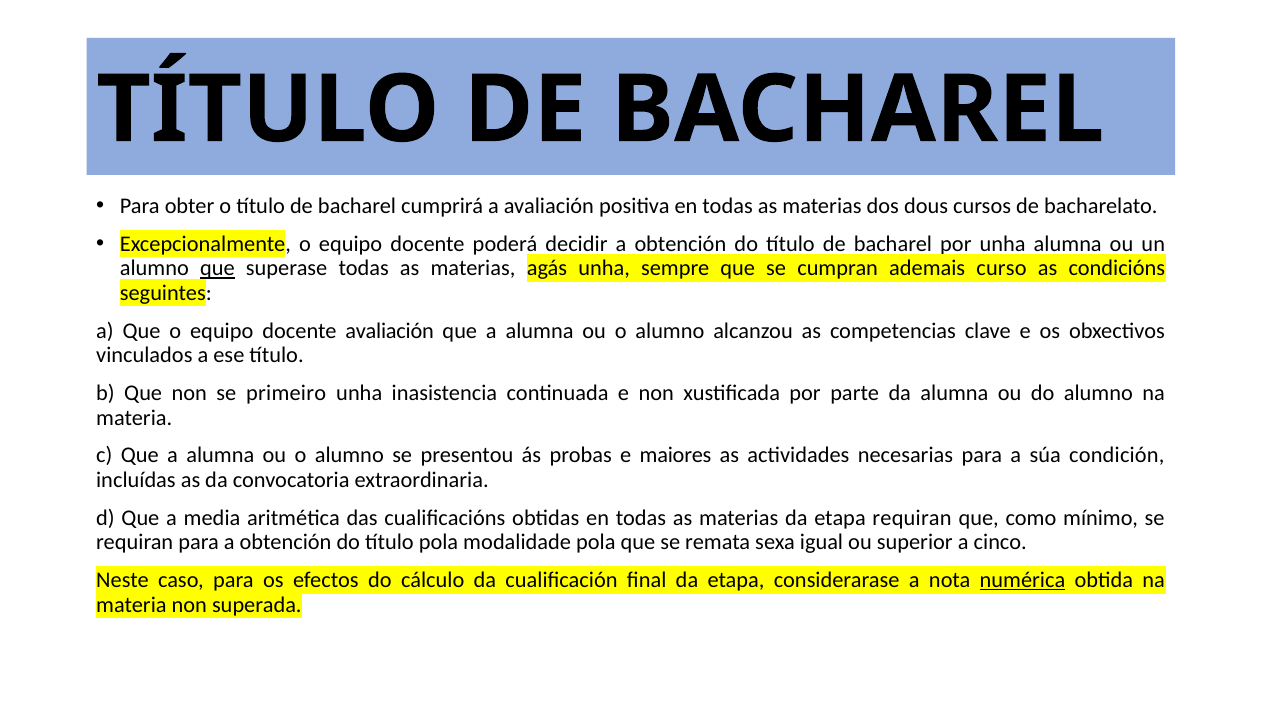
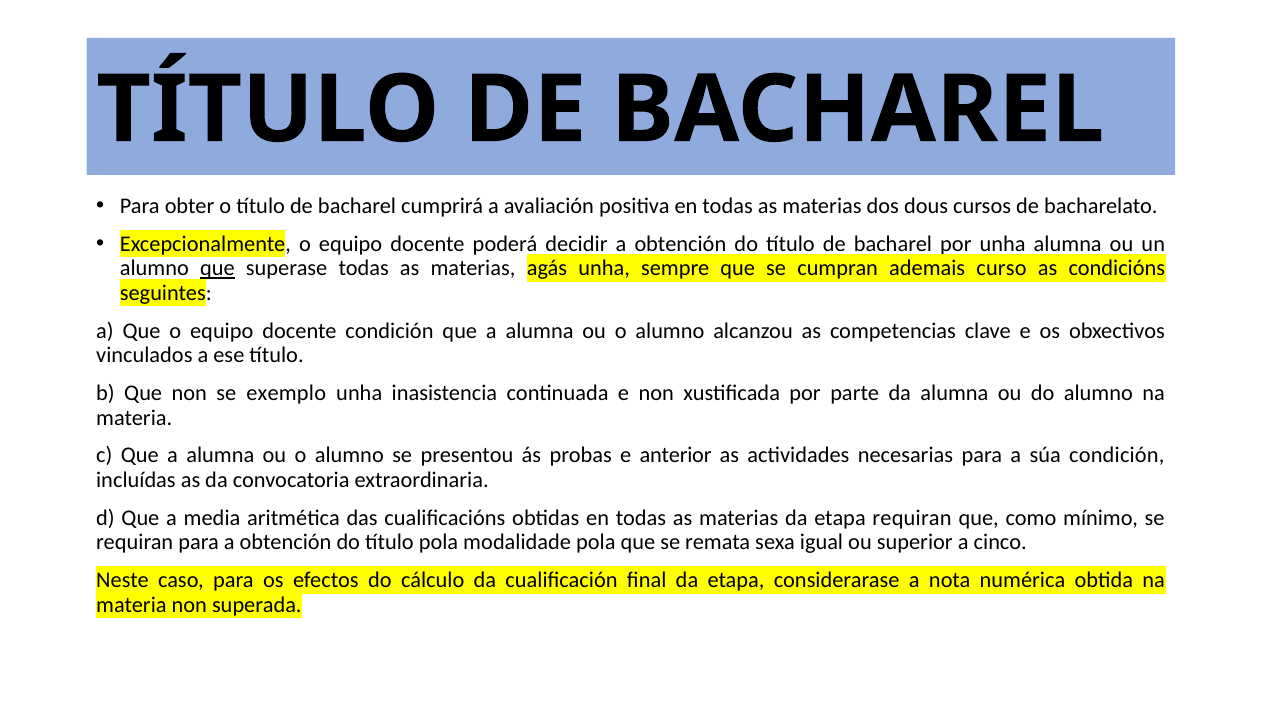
docente avaliación: avaliación -> condición
primeiro: primeiro -> exemplo
maiores: maiores -> anterior
numérica underline: present -> none
